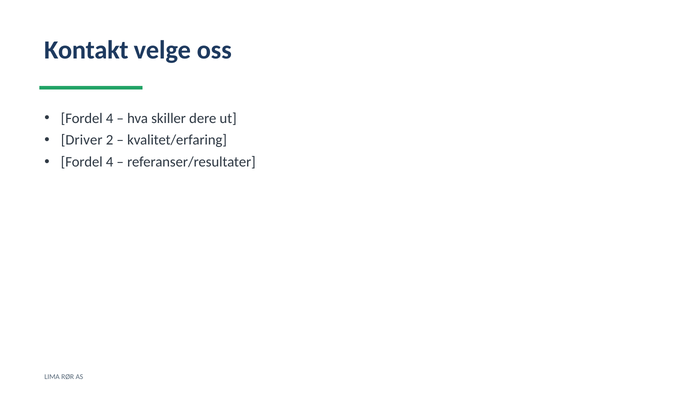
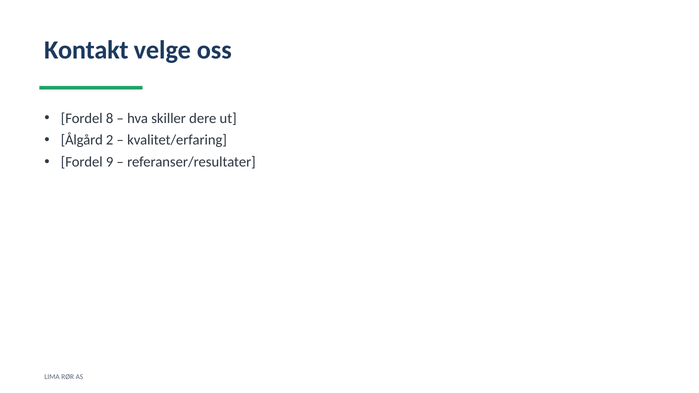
4 at (110, 118): 4 -> 8
Driver: Driver -> Ålgård
4 at (110, 162): 4 -> 9
